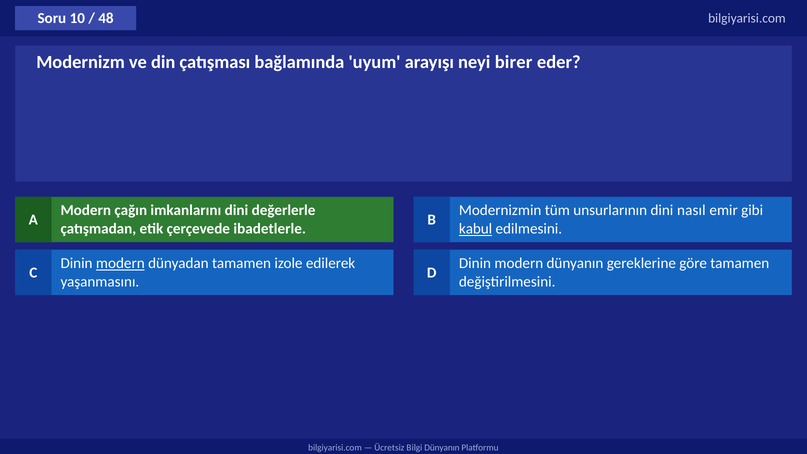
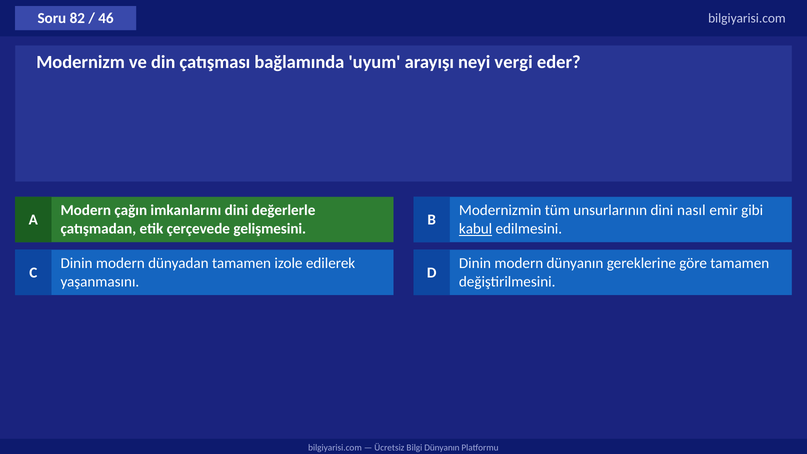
10: 10 -> 82
48: 48 -> 46
birer: birer -> vergi
ibadetlerle: ibadetlerle -> gelişmesini
modern at (120, 263) underline: present -> none
